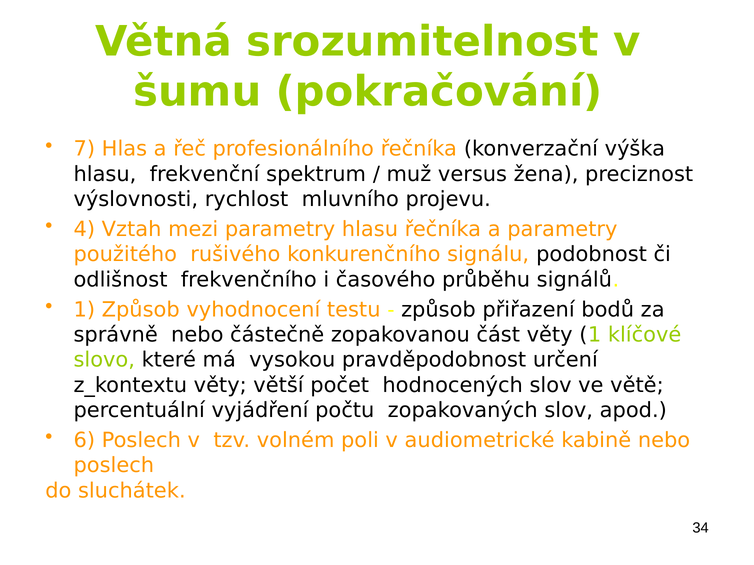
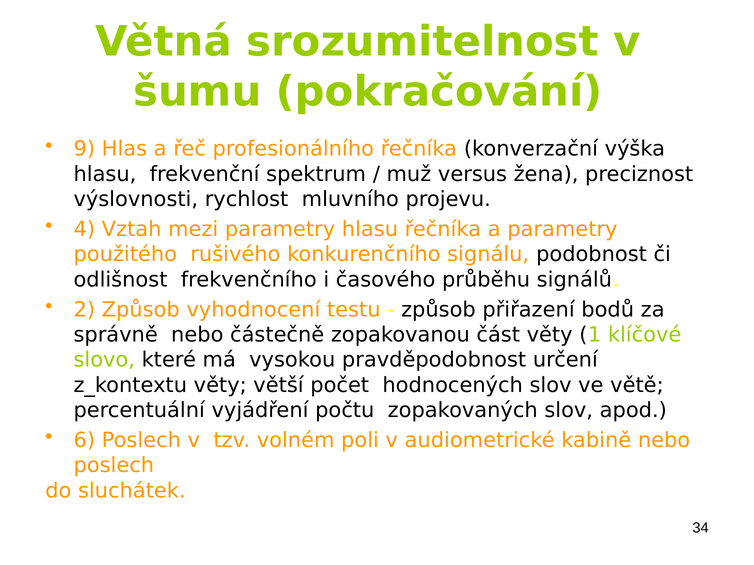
7: 7 -> 9
1 at (84, 310): 1 -> 2
